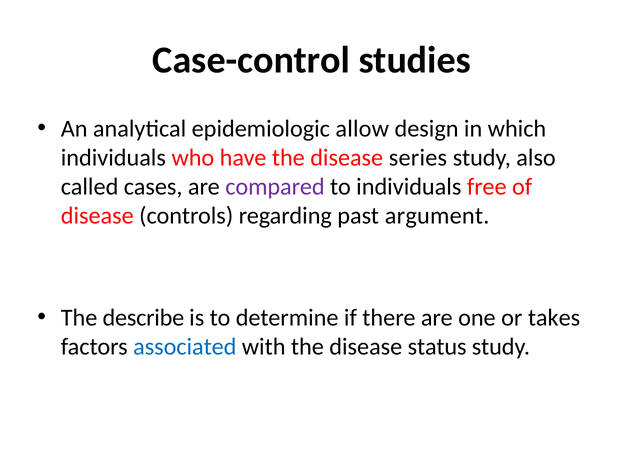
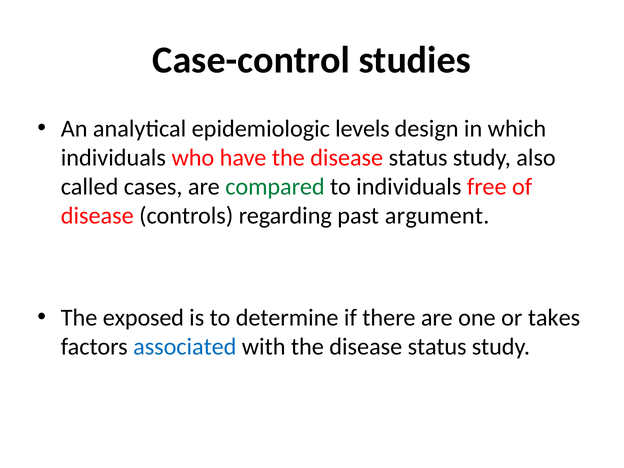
allow: allow -> levels
have the disease series: series -> status
compared colour: purple -> green
describe: describe -> exposed
